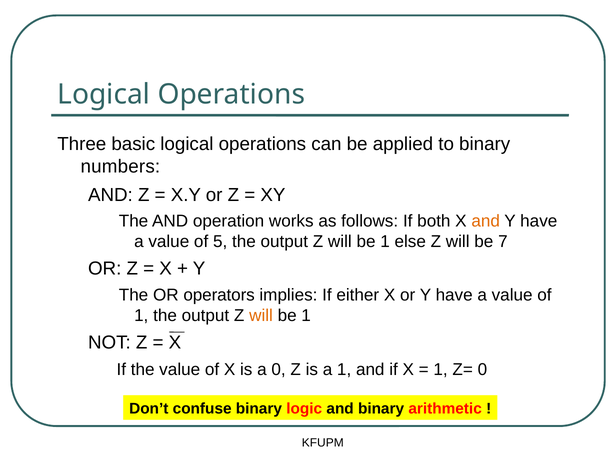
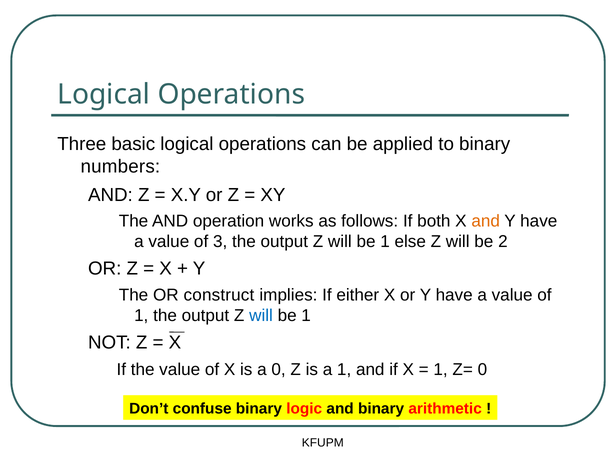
5: 5 -> 3
7: 7 -> 2
operators: operators -> construct
will at (261, 315) colour: orange -> blue
